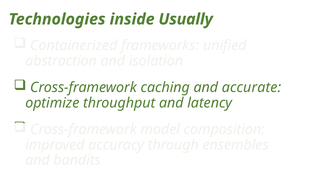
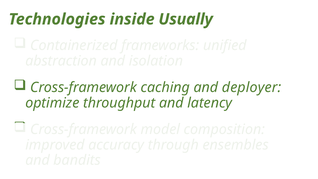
accurate: accurate -> deployer
